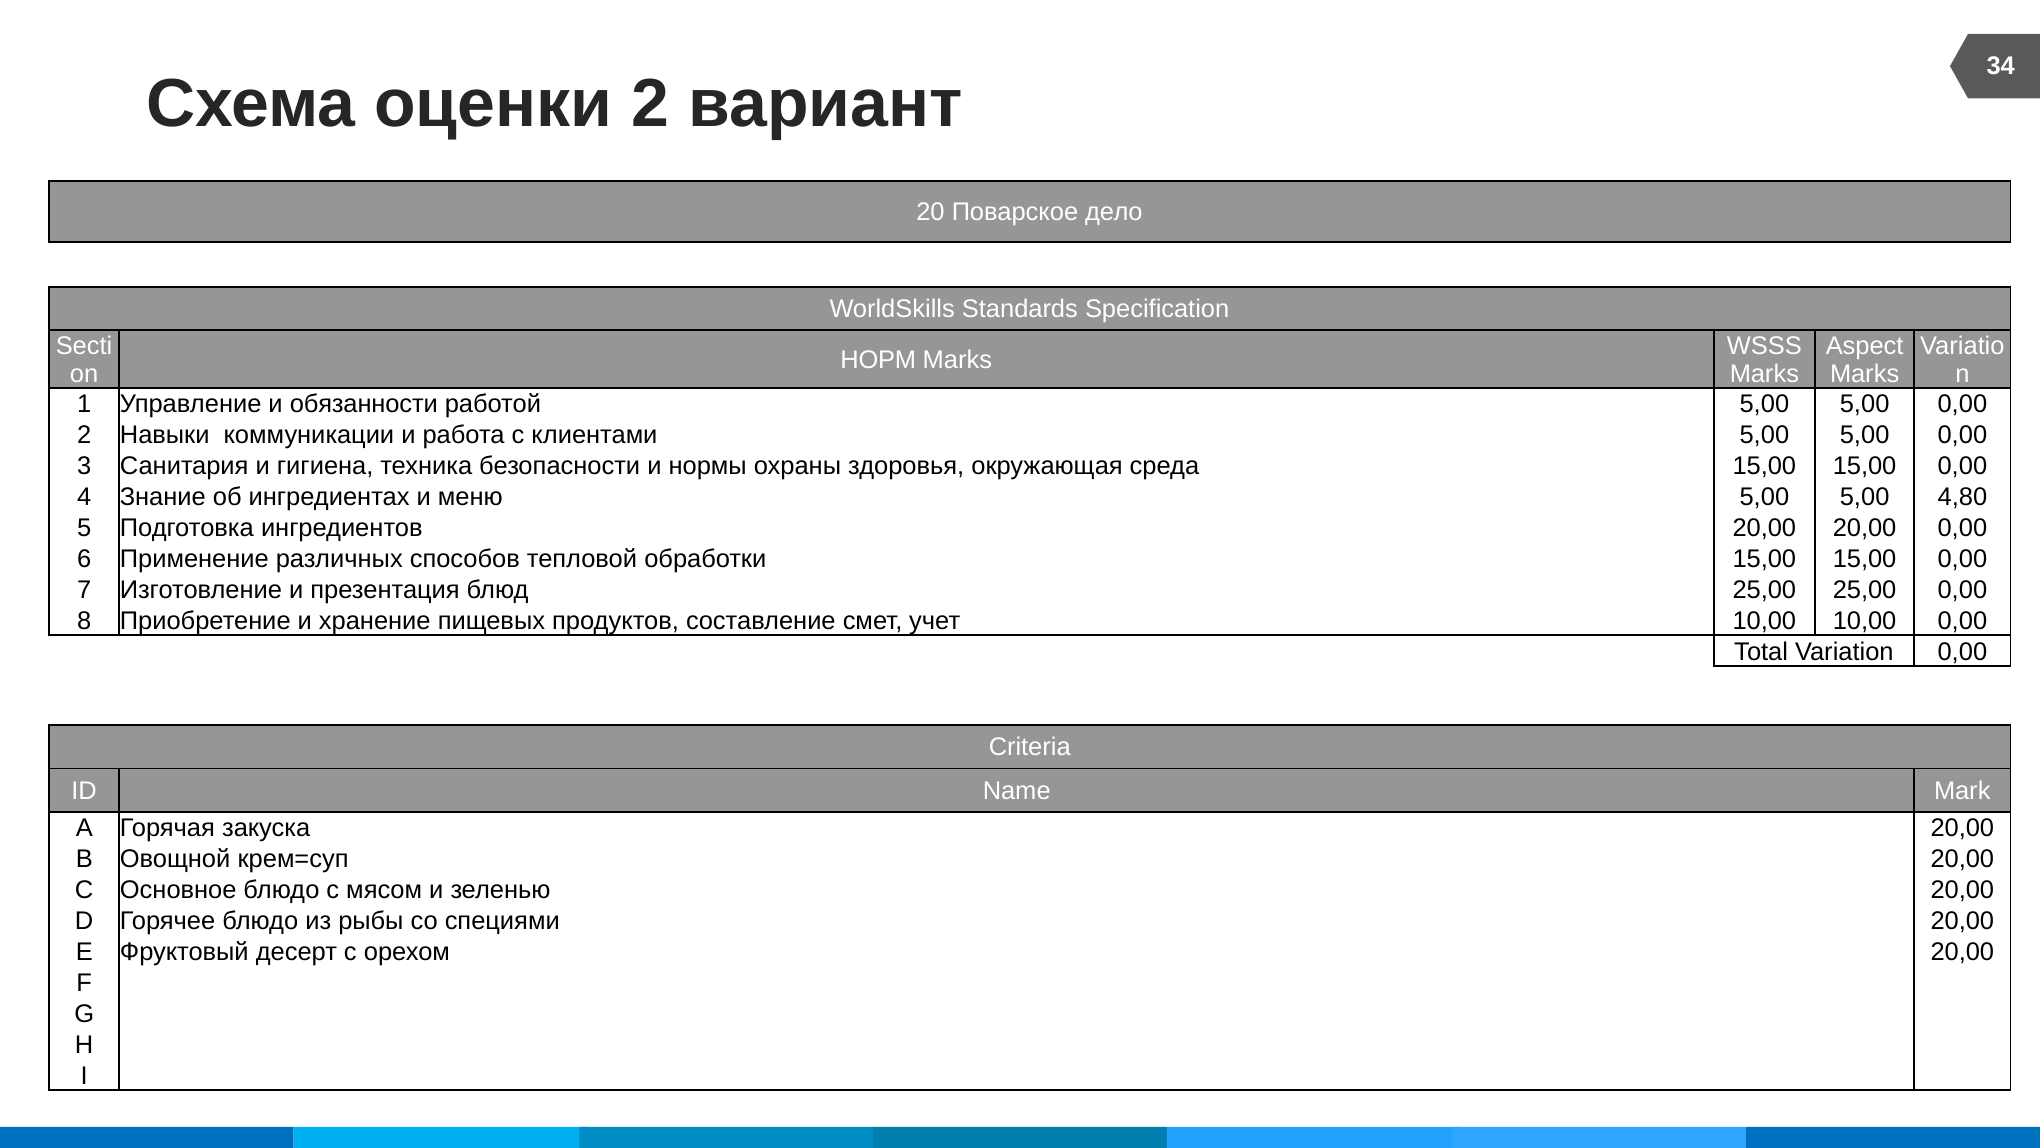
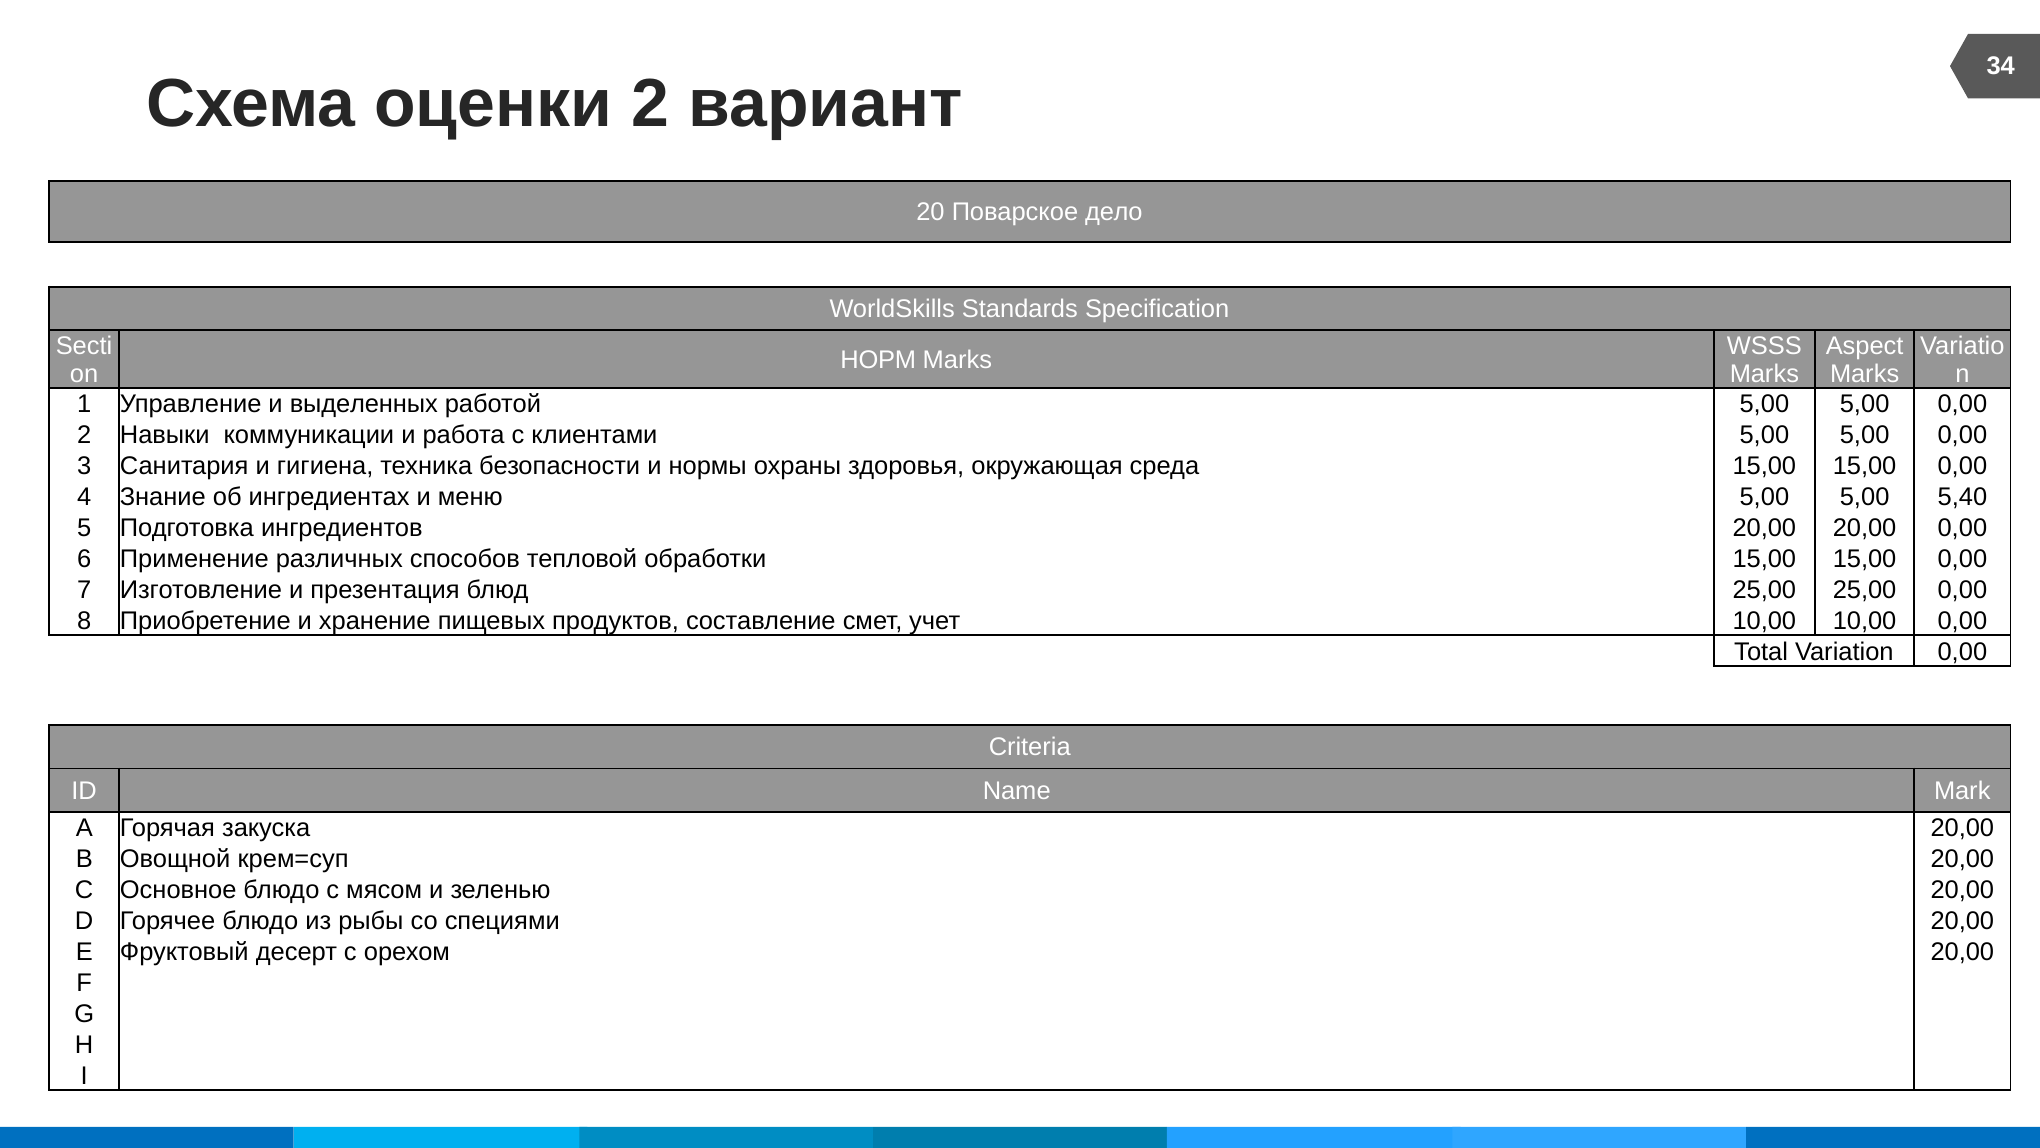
обязанности: обязанности -> выделенных
4,80: 4,80 -> 5,40
